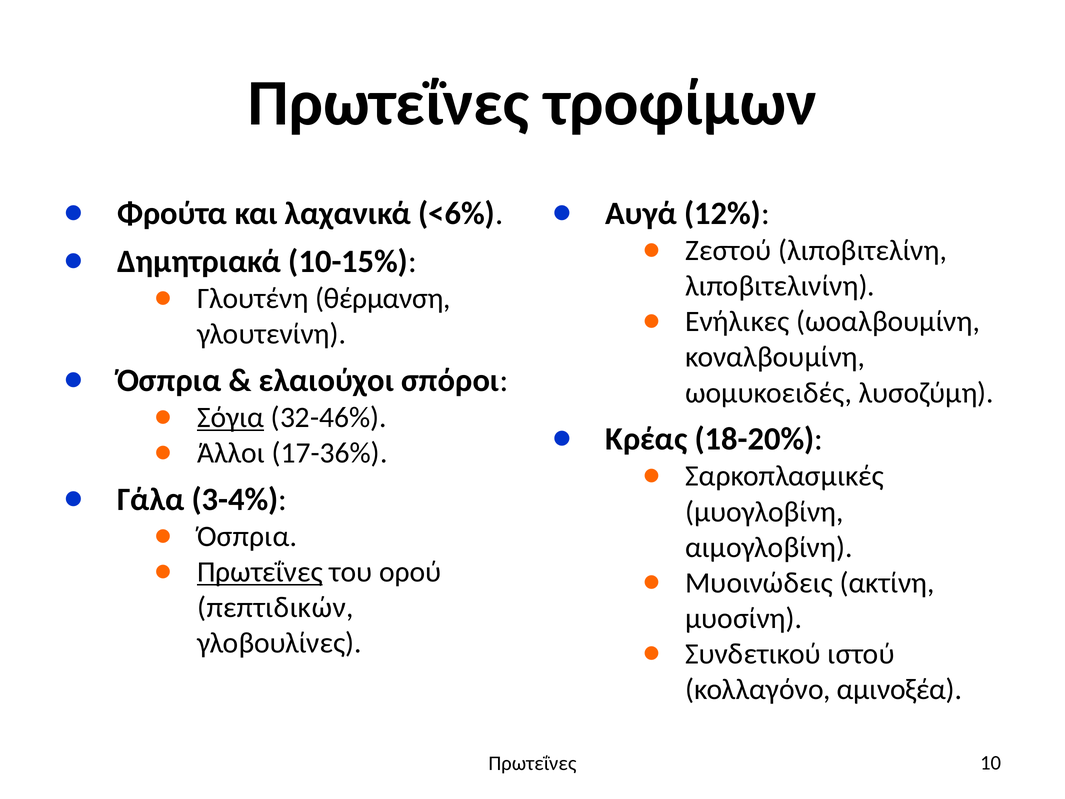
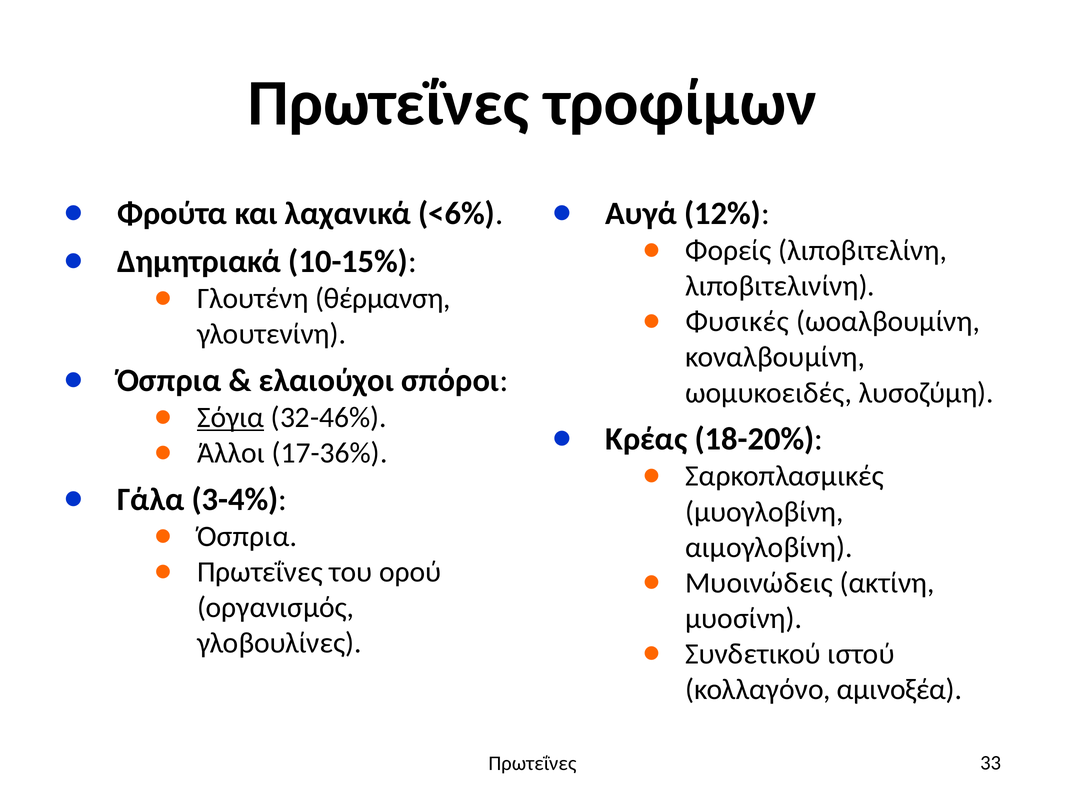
Ζεστού: Ζεστού -> Φορείς
Ενήλικες: Ενήλικες -> Φυσικές
Πρωτεΐνες at (260, 572) underline: present -> none
πεπτιδικών: πεπτιδικών -> οργανισμός
10: 10 -> 33
